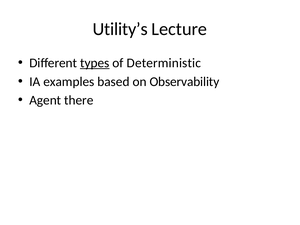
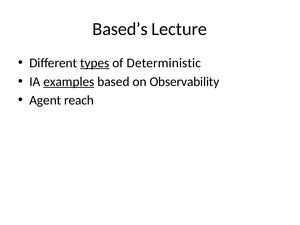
Utility’s: Utility’s -> Based’s
examples underline: none -> present
there: there -> reach
